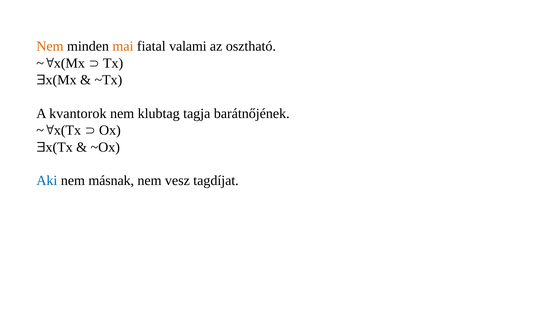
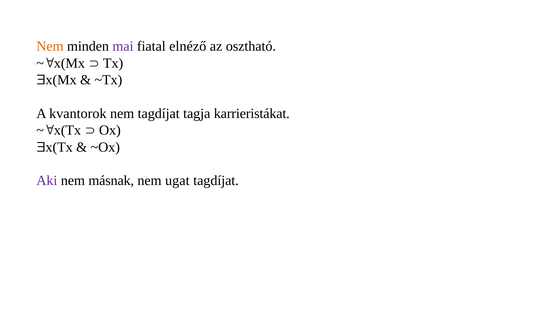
mai colour: orange -> purple
valami: valami -> elnéző
nem klubtag: klubtag -> tagdíjat
barátnőjének: barátnőjének -> karrieristákat
Aki colour: blue -> purple
vesz: vesz -> ugat
